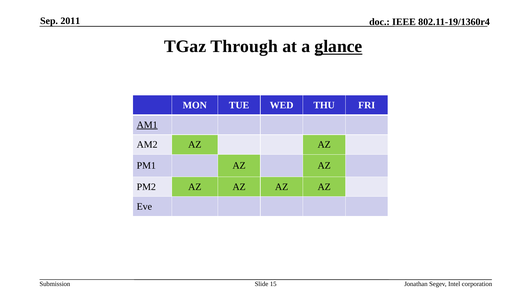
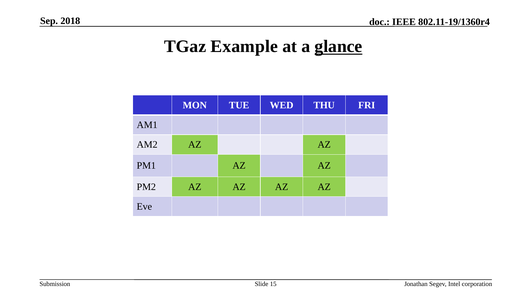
2011: 2011 -> 2018
Through: Through -> Example
AM1 underline: present -> none
